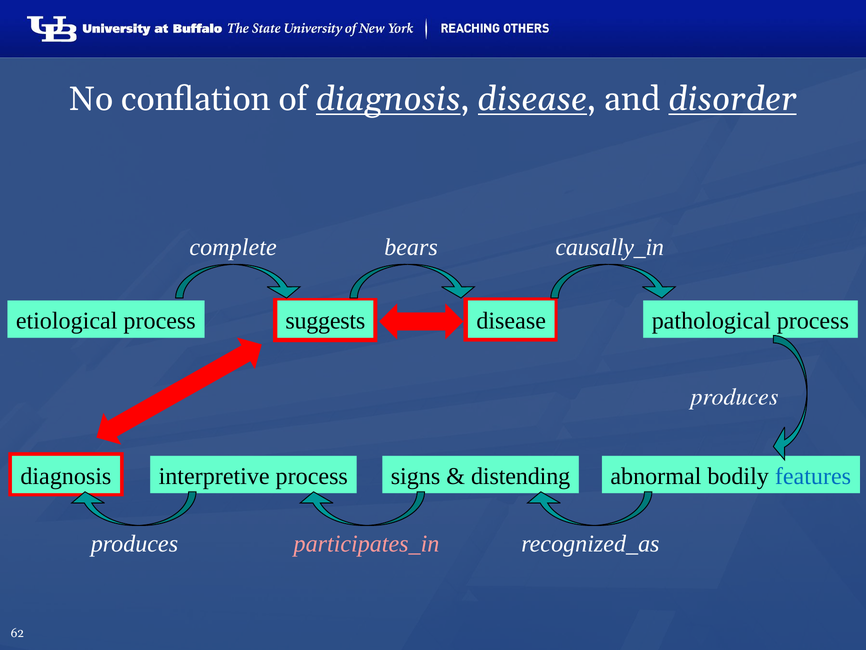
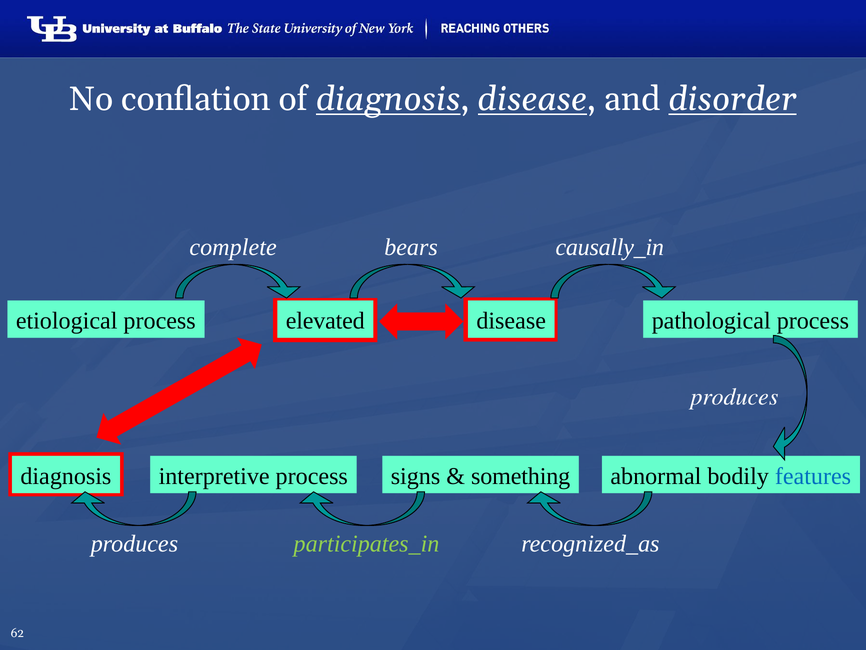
suggests: suggests -> elevated
distending: distending -> something
participates_in colour: pink -> light green
